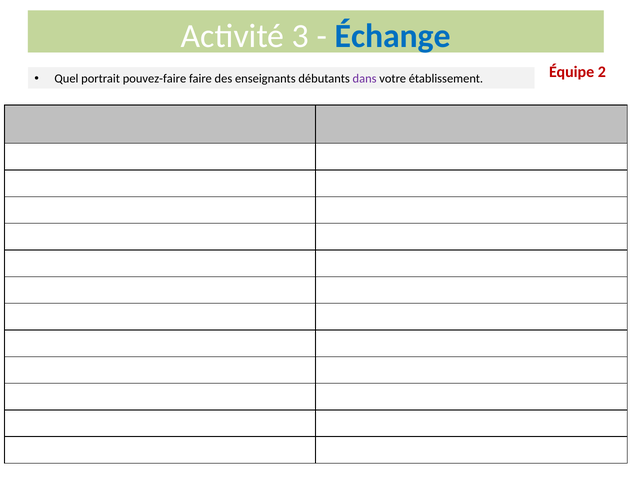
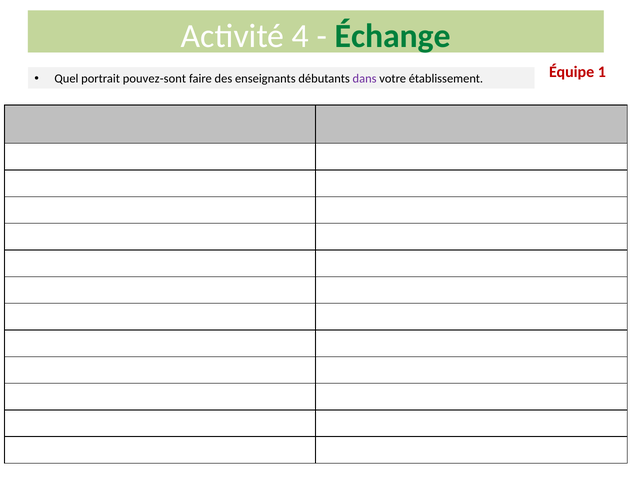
3: 3 -> 4
Échange colour: blue -> green
pouvez-faire: pouvez-faire -> pouvez-sont
2: 2 -> 1
